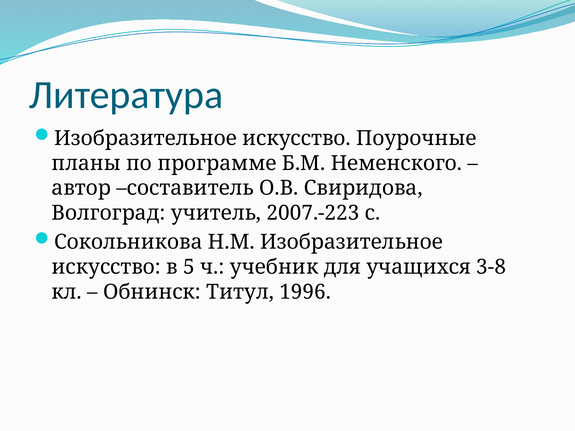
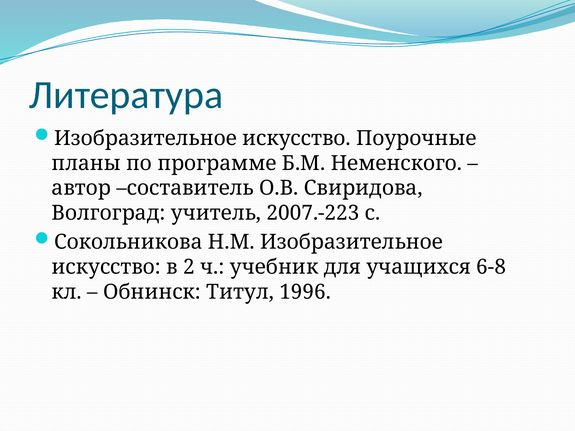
5: 5 -> 2
3-8: 3-8 -> 6-8
